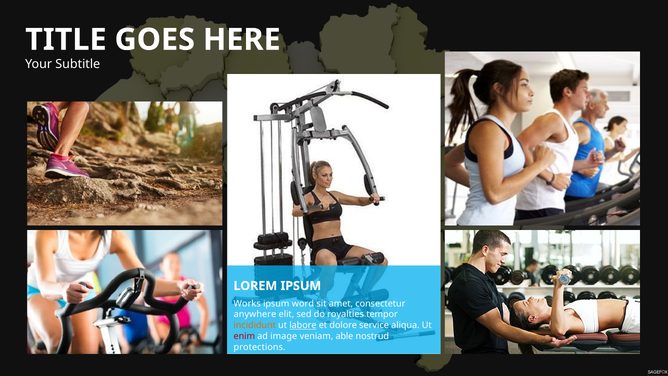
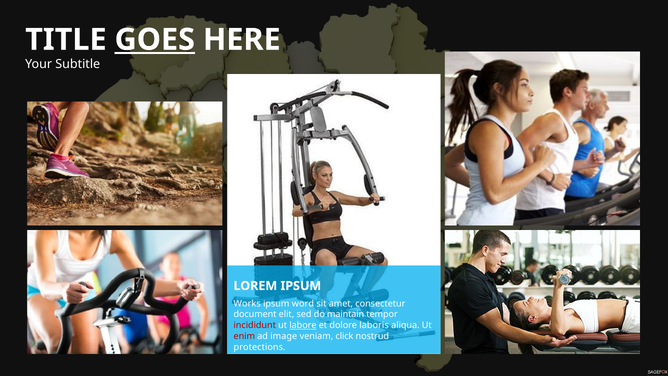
GOES underline: none -> present
anywhere: anywhere -> document
royalties: royalties -> maintain
incididunt colour: orange -> red
service: service -> laboris
able: able -> click
